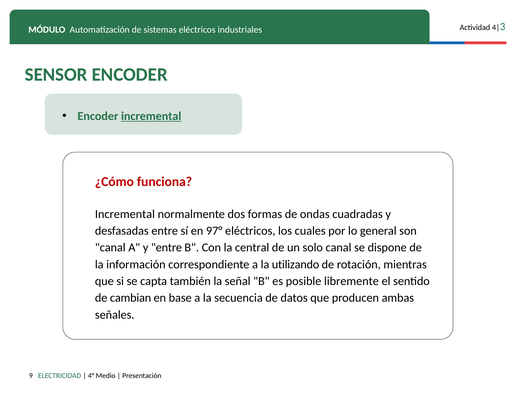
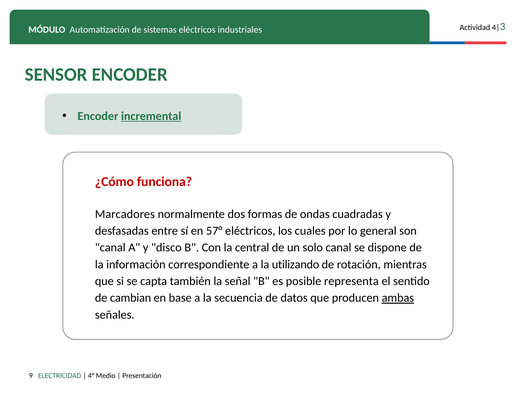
Incremental at (125, 214): Incremental -> Marcadores
97°: 97° -> 57°
y entre: entre -> disco
libremente: libremente -> representa
ambas underline: none -> present
